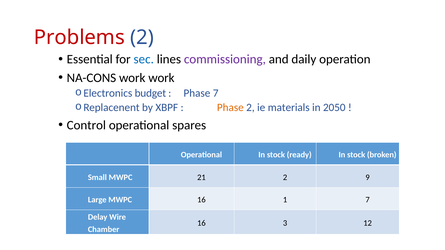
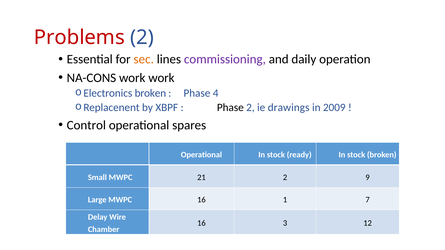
sec colour: blue -> orange
Electronics budget: budget -> broken
Phase 7: 7 -> 4
Phase at (230, 108) colour: orange -> black
materials: materials -> drawings
2050: 2050 -> 2009
